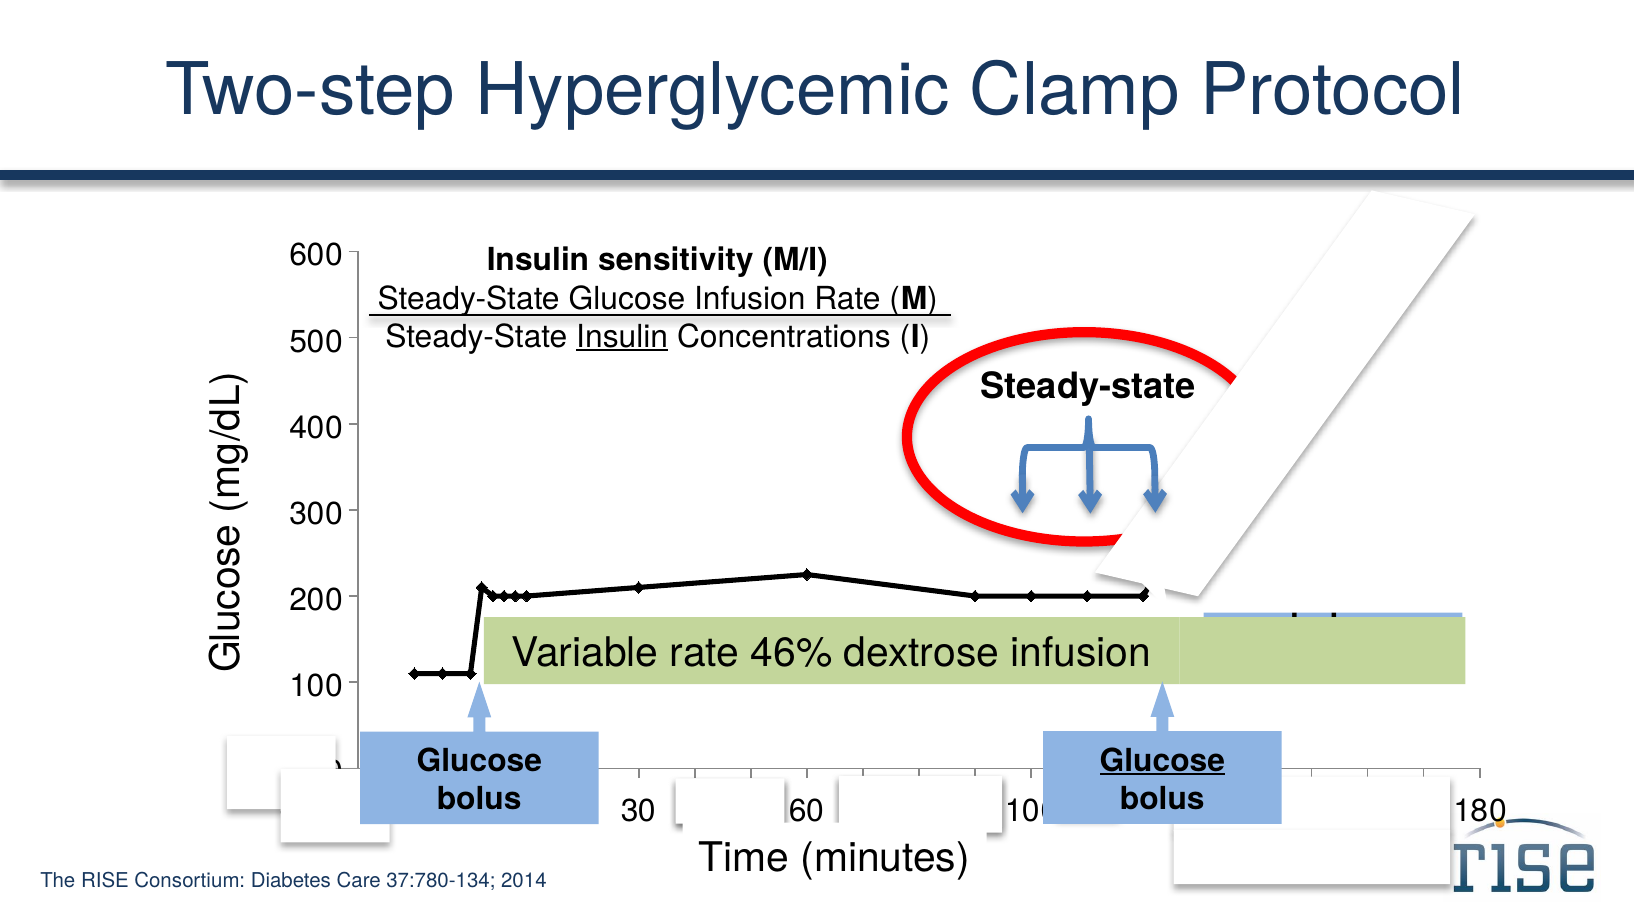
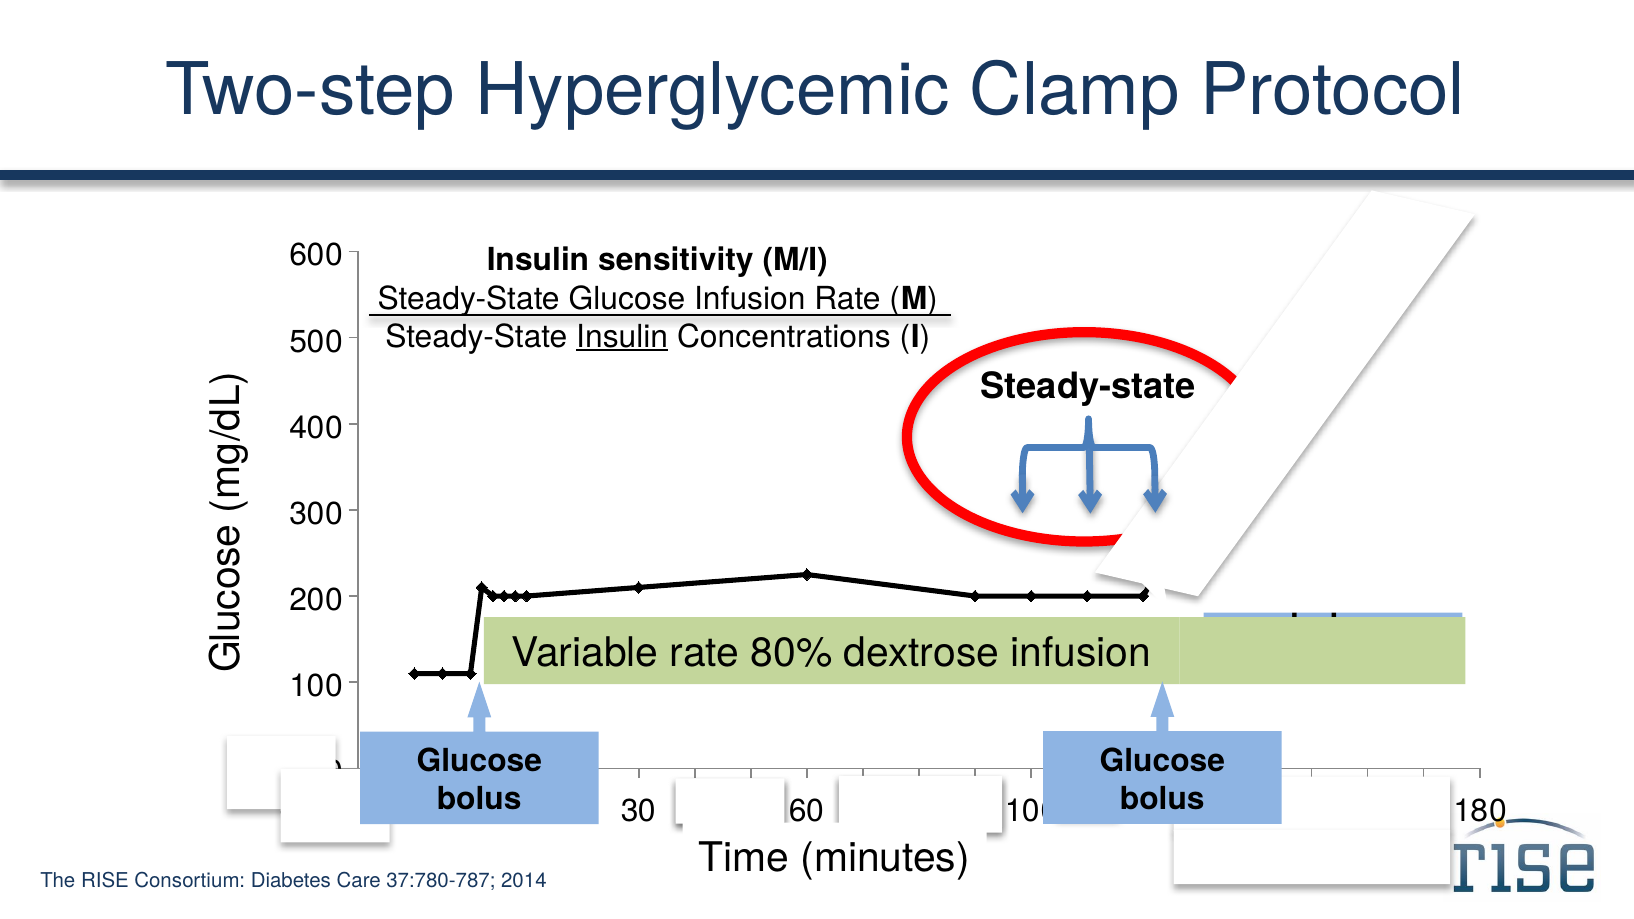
46%: 46% -> 80%
Glucose at (1162, 761) underline: present -> none
37:780-134: 37:780-134 -> 37:780-787
